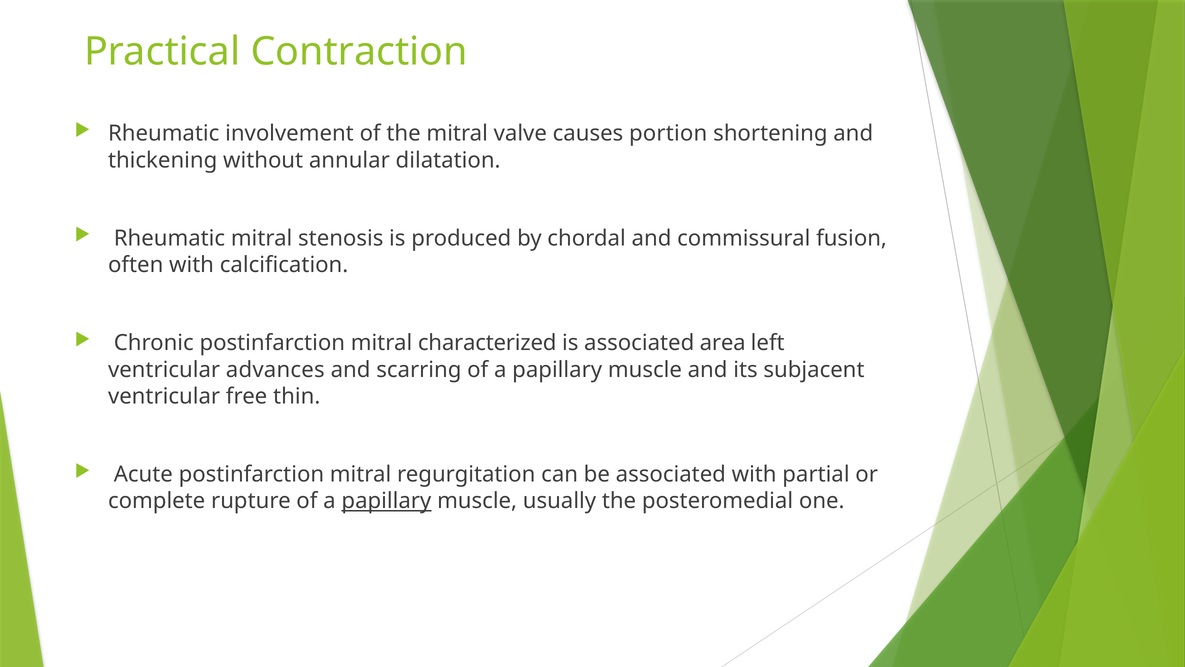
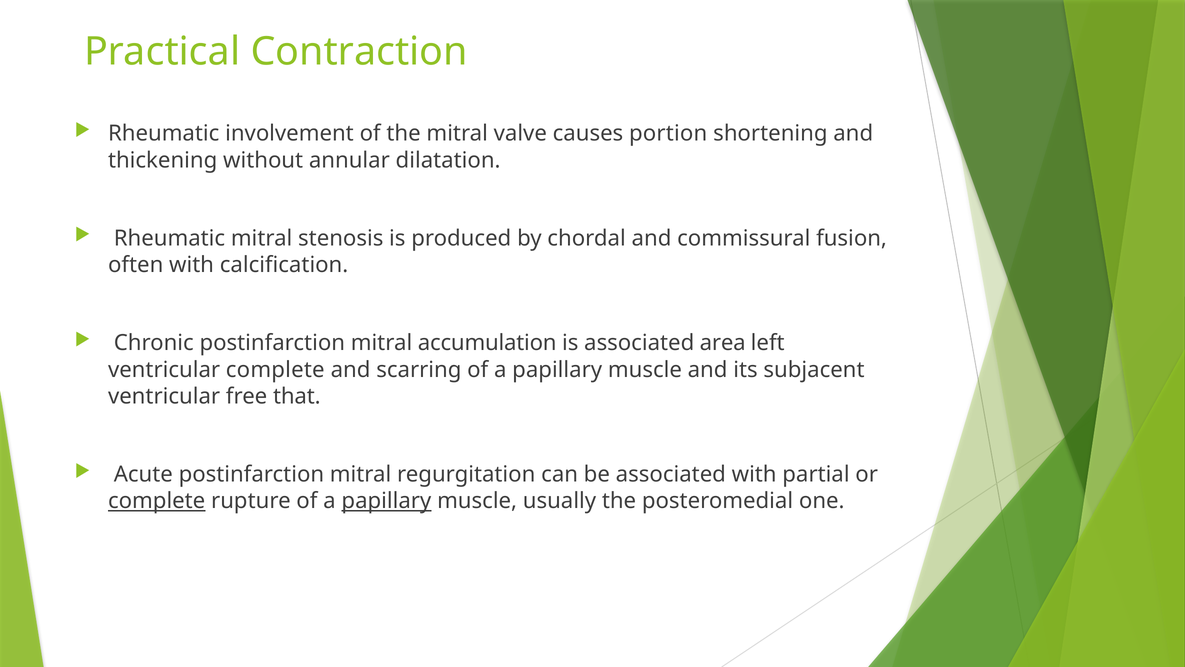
characterized: characterized -> accumulation
ventricular advances: advances -> complete
thin: thin -> that
complete at (157, 501) underline: none -> present
